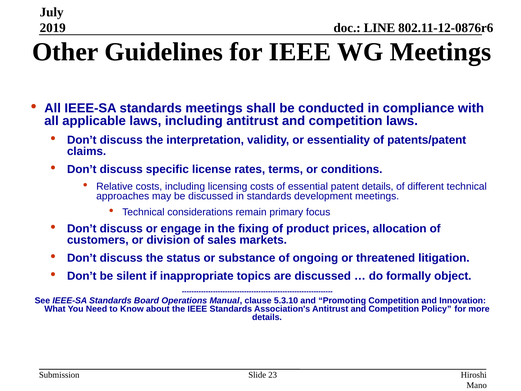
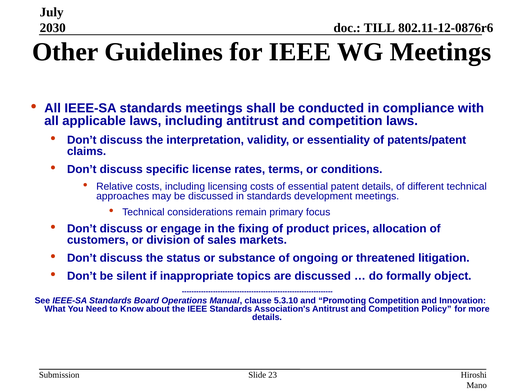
2019: 2019 -> 2030
LINE: LINE -> TILL
